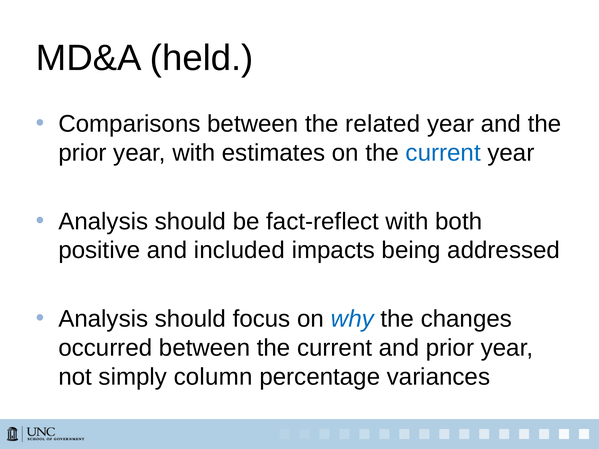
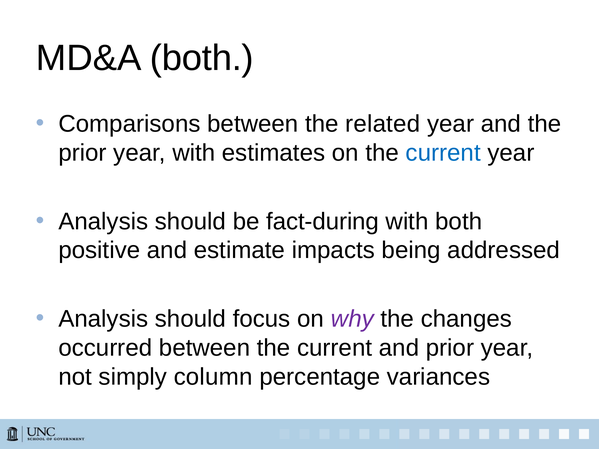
MD&A held: held -> both
fact-reflect: fact-reflect -> fact-during
included: included -> estimate
why colour: blue -> purple
